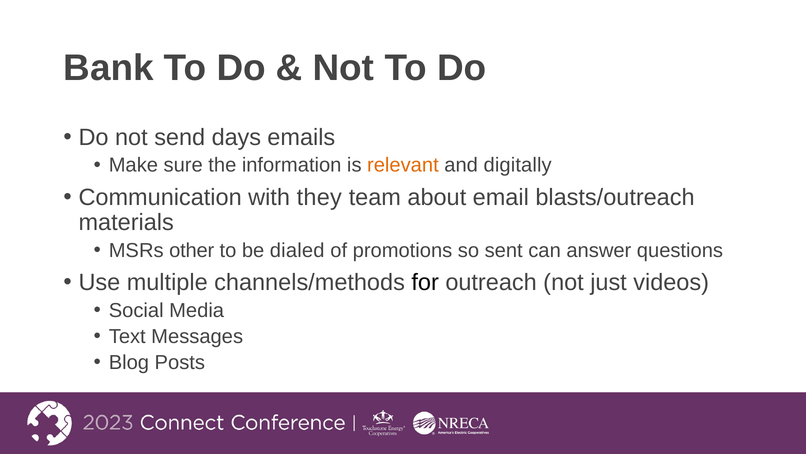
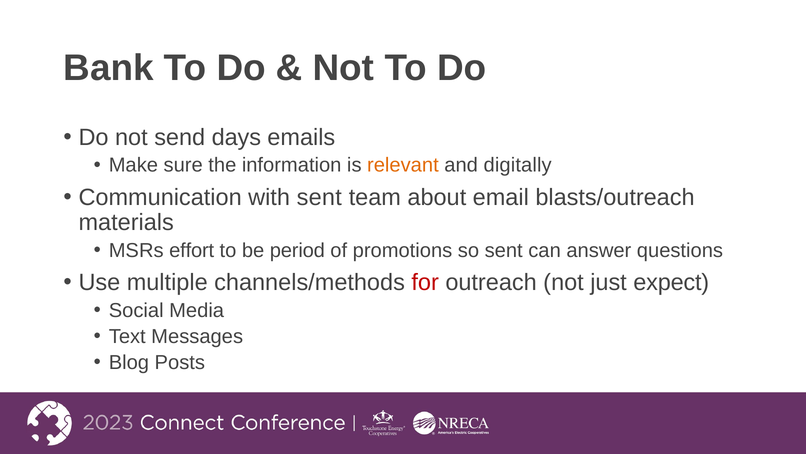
with they: they -> sent
other: other -> effort
dialed: dialed -> period
for colour: black -> red
videos: videos -> expect
